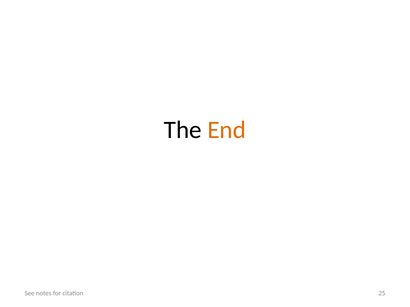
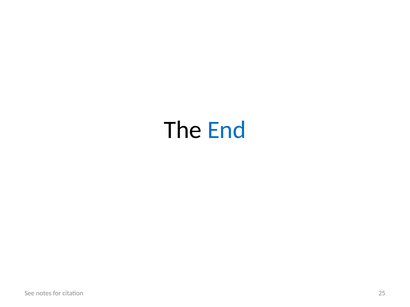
End colour: orange -> blue
